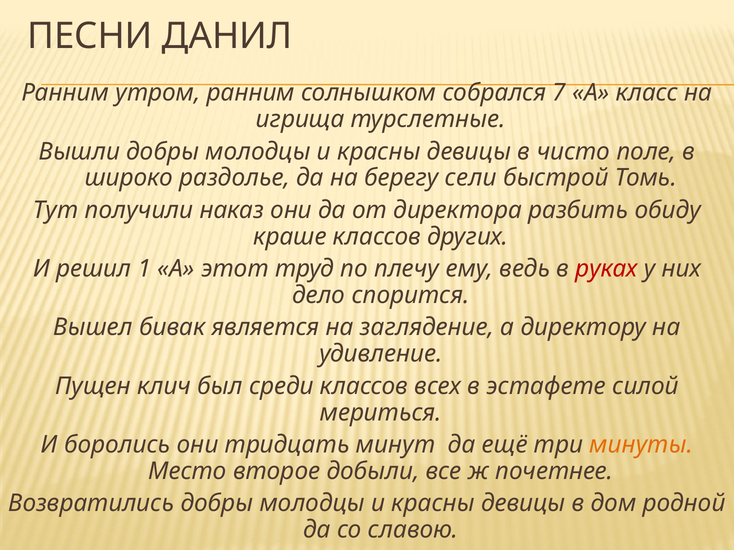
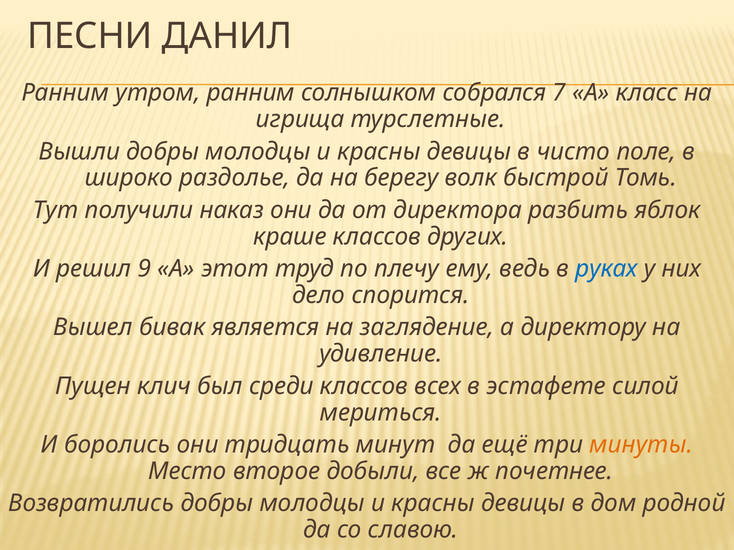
сели: сели -> волк
обиду: обиду -> яблок
1: 1 -> 9
руках colour: red -> blue
